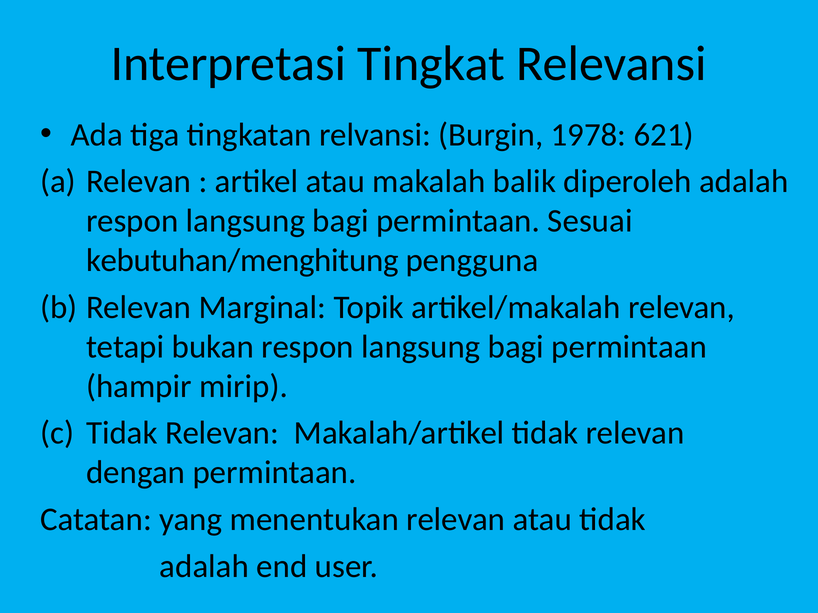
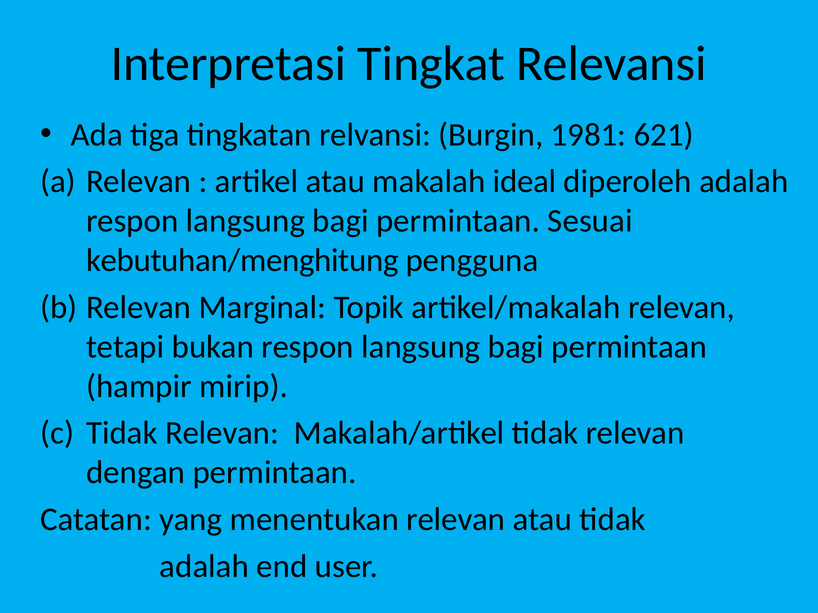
1978: 1978 -> 1981
balik: balik -> ideal
